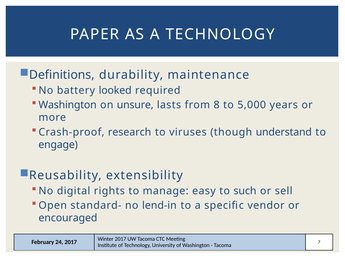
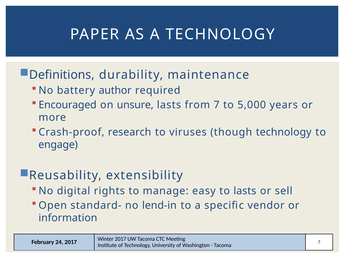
looked: looked -> author
Washington at (68, 105): Washington -> Encouraged
from 8: 8 -> 7
though understand: understand -> technology
to such: such -> lasts
encouraged: encouraged -> information
